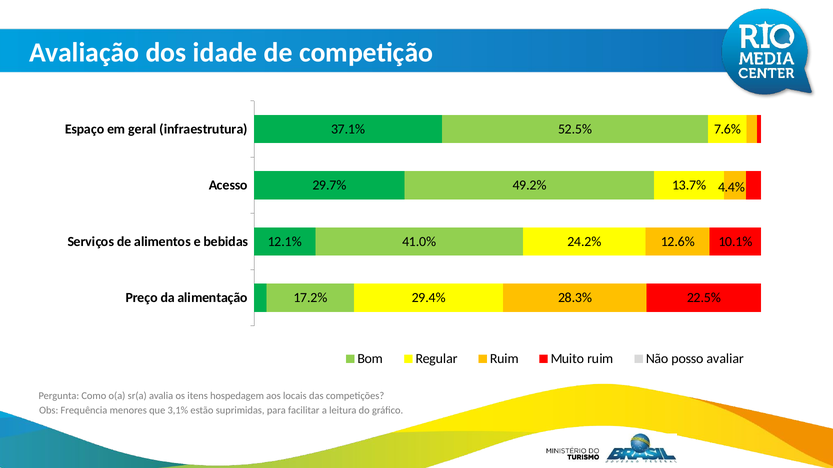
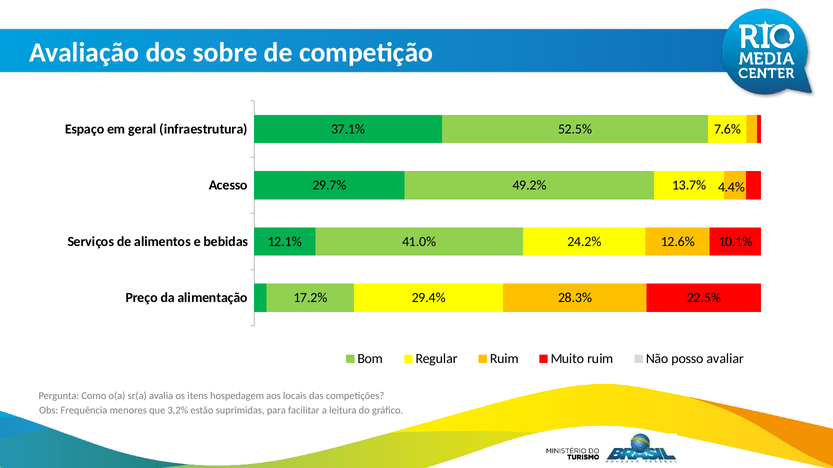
idade: idade -> sobre
3,1%: 3,1% -> 3,2%
